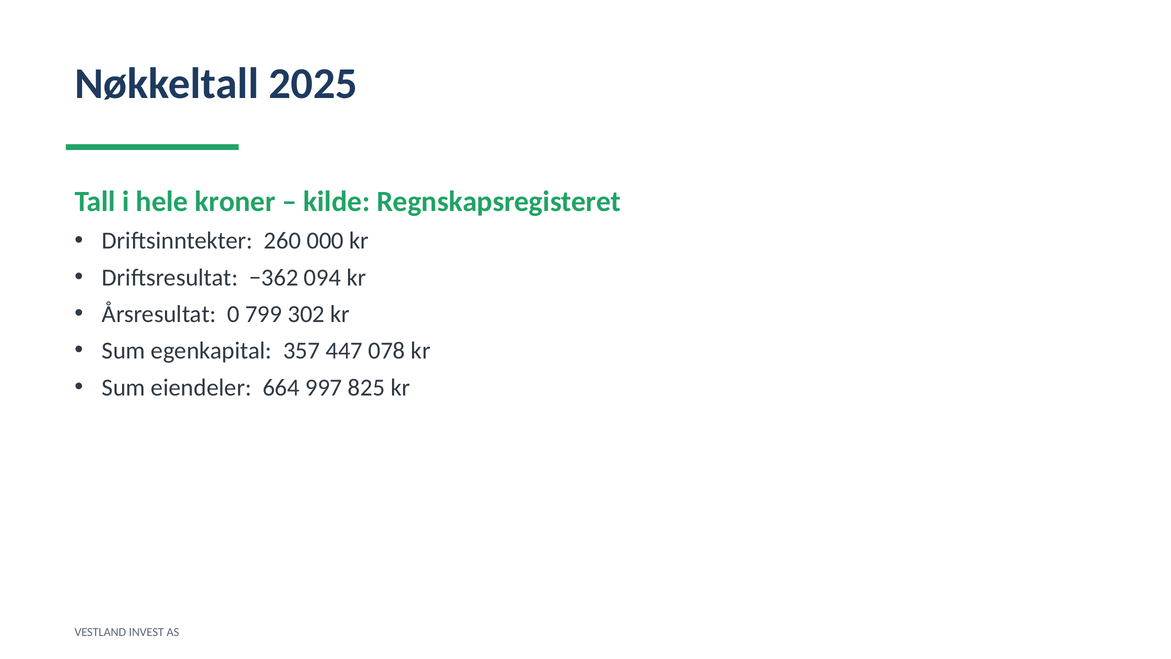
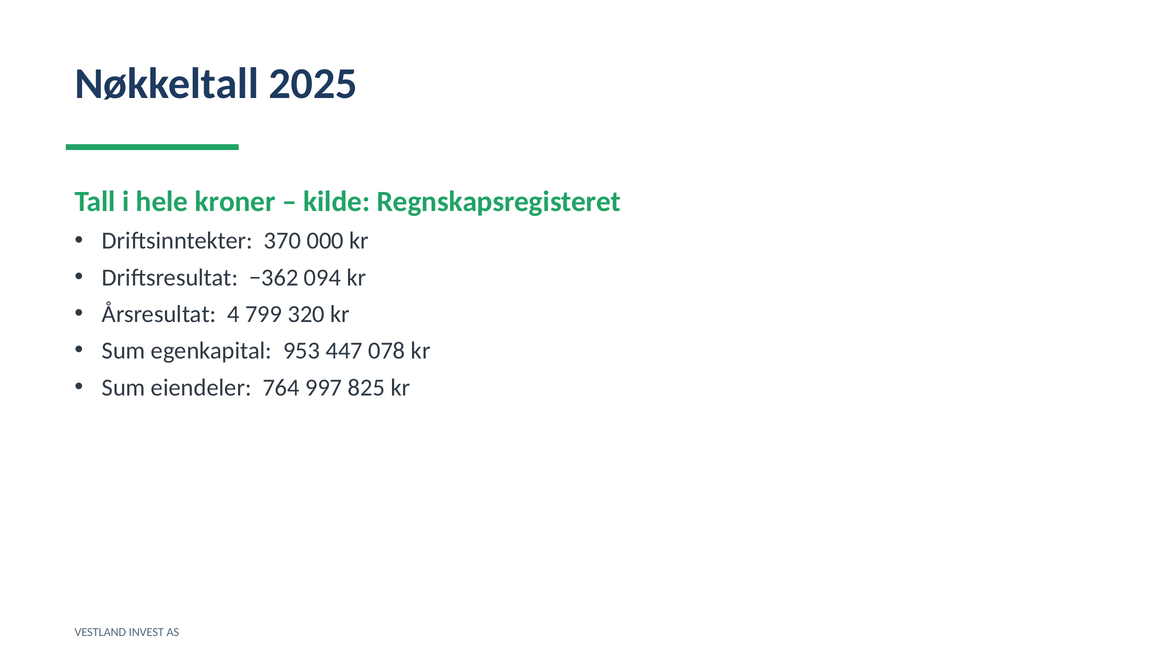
260: 260 -> 370
0: 0 -> 4
302: 302 -> 320
357: 357 -> 953
664: 664 -> 764
